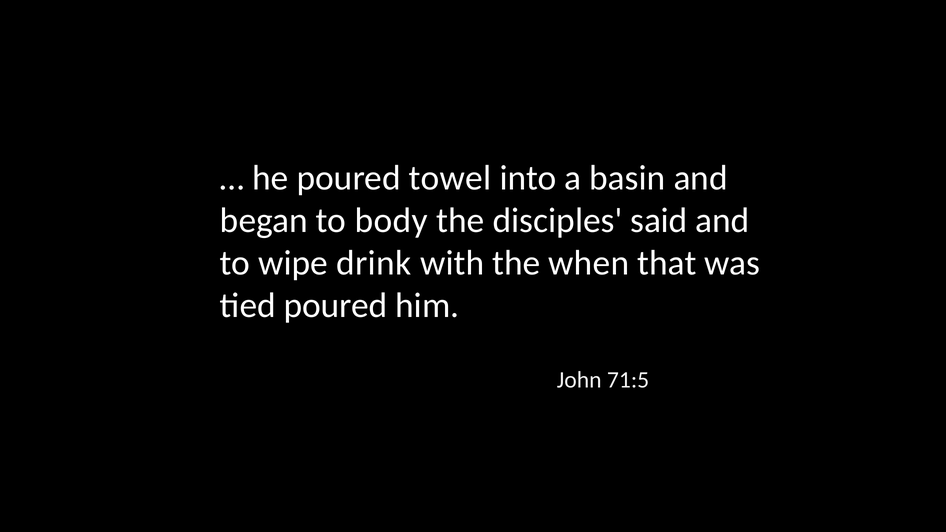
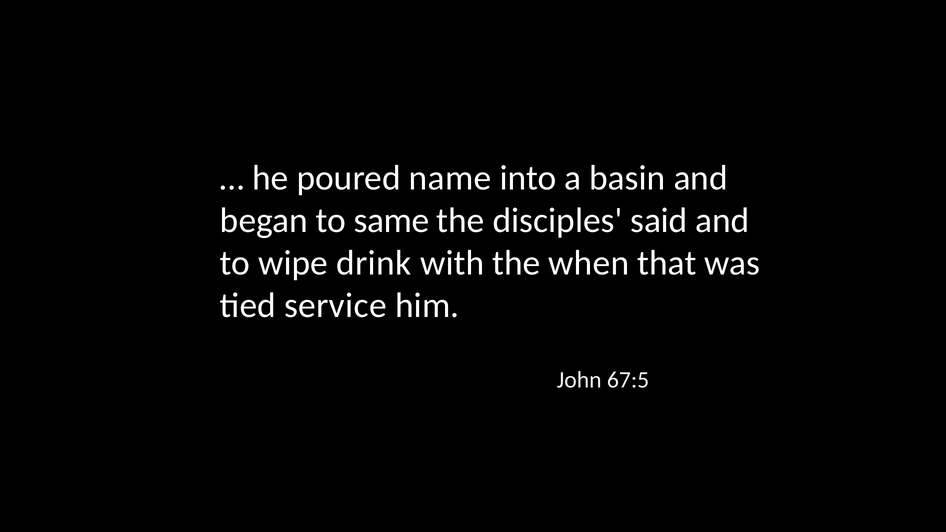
towel: towel -> name
body: body -> same
tied poured: poured -> service
71:5: 71:5 -> 67:5
